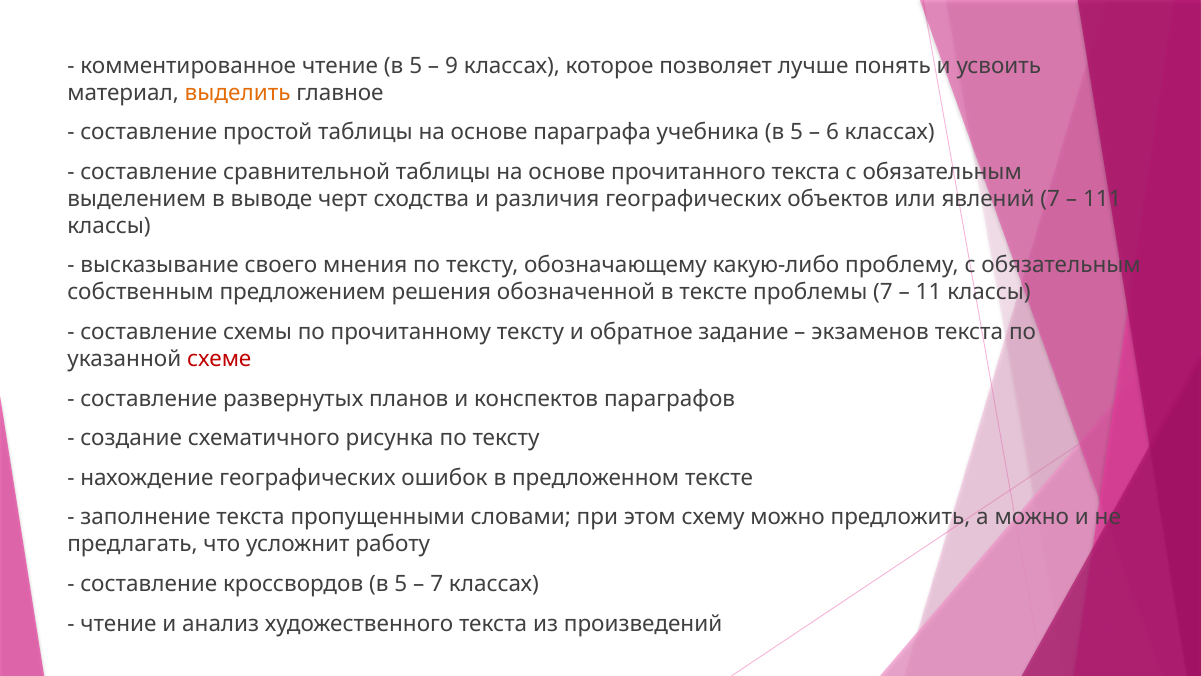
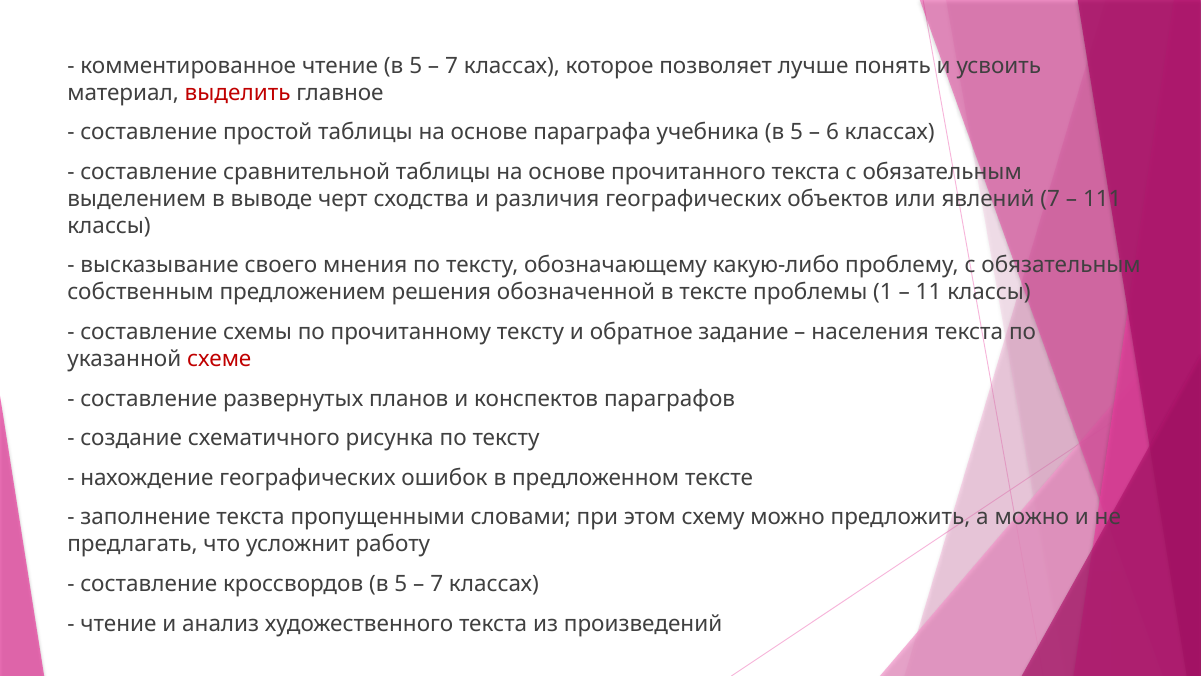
9 at (451, 66): 9 -> 7
выделить colour: orange -> red
проблемы 7: 7 -> 1
экзаменов: экзаменов -> населения
